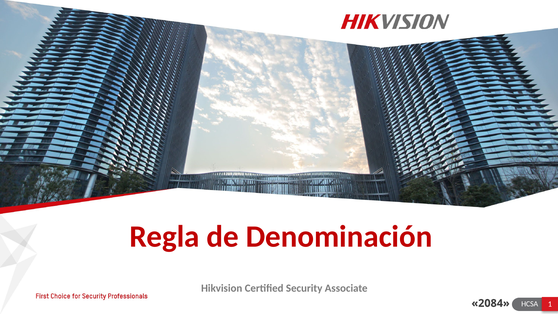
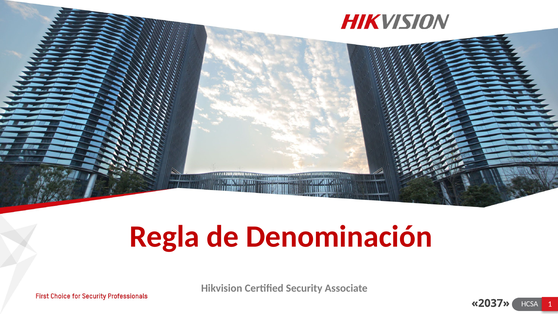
2084: 2084 -> 2037
